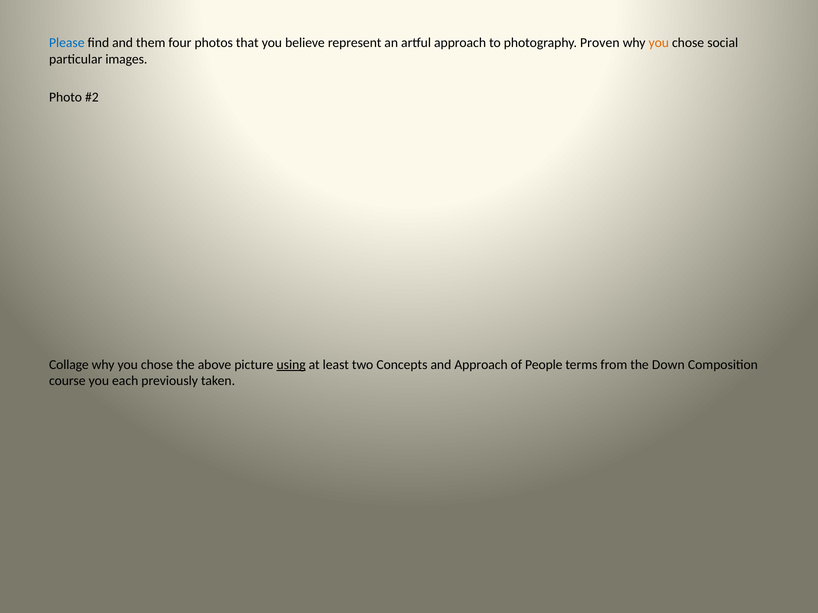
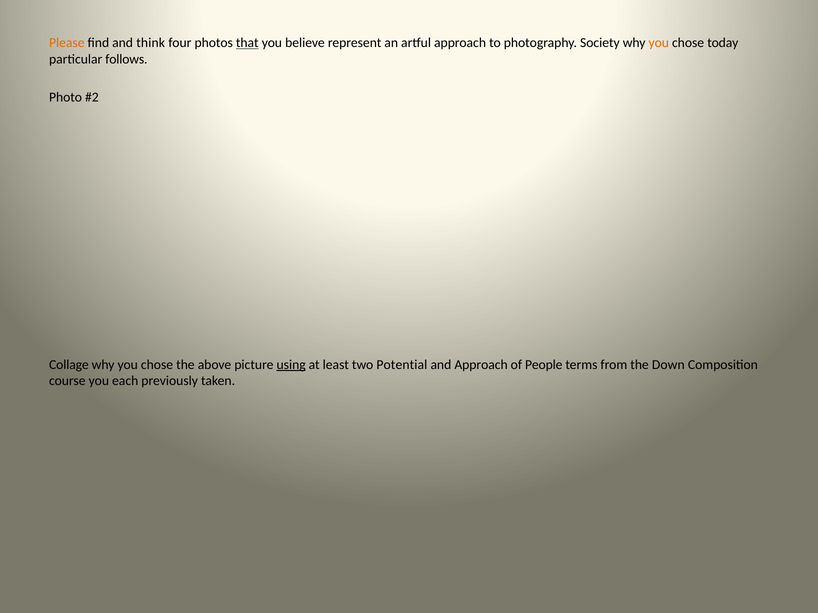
Please colour: blue -> orange
them: them -> think
that underline: none -> present
Proven: Proven -> Society
social: social -> today
images: images -> follows
Concepts: Concepts -> Potential
